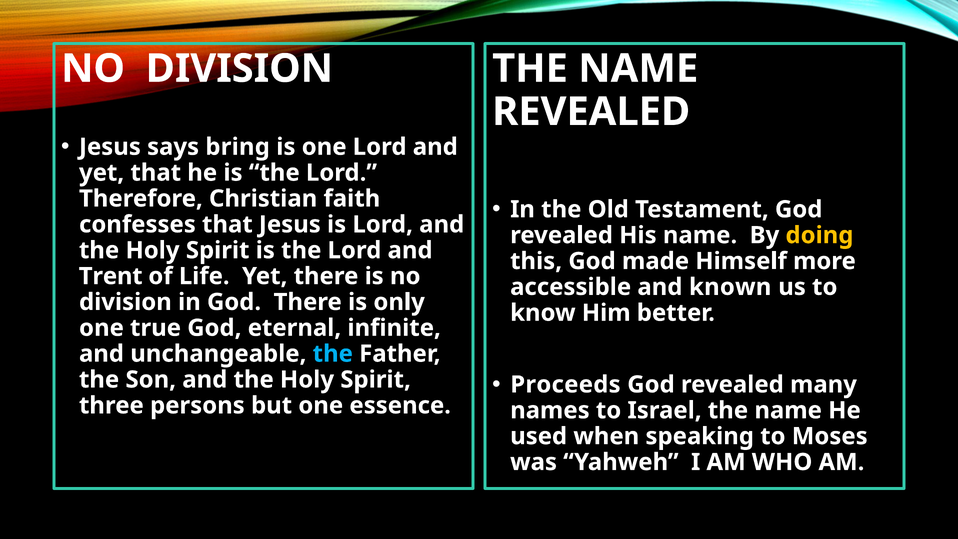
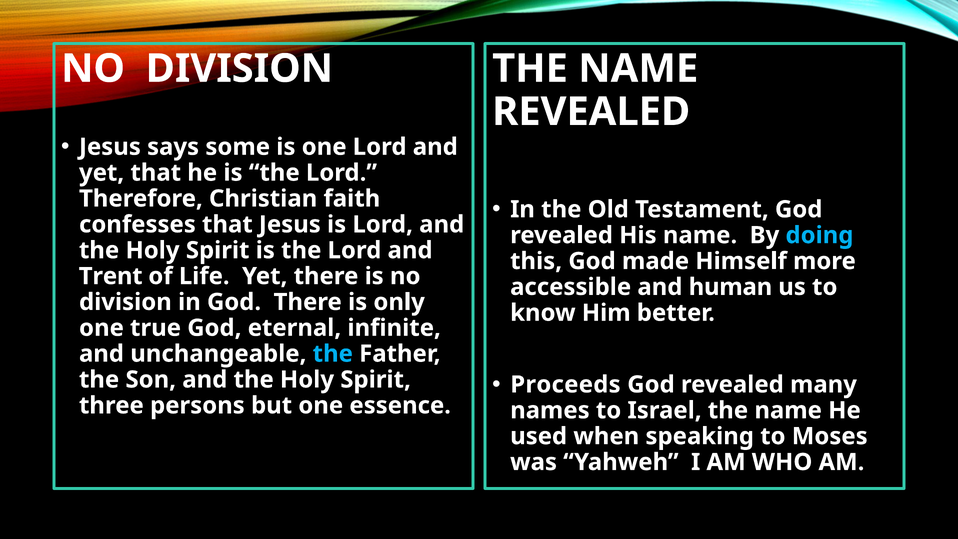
bring: bring -> some
doing colour: yellow -> light blue
known: known -> human
